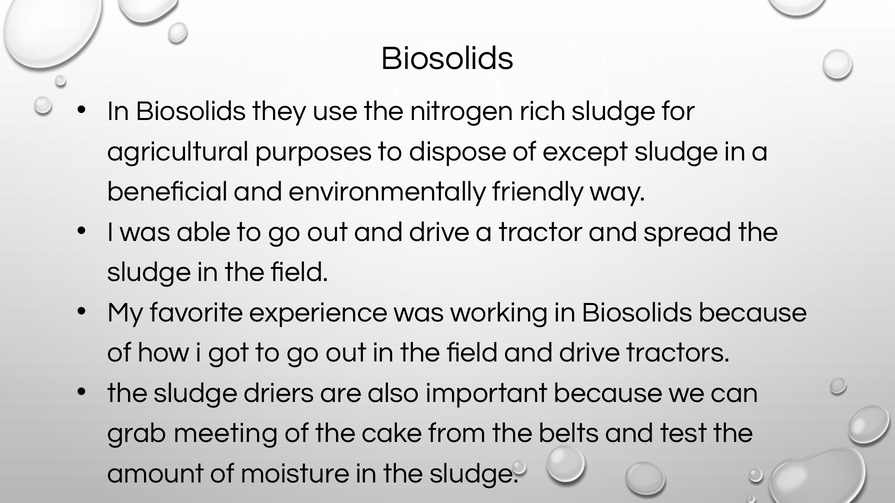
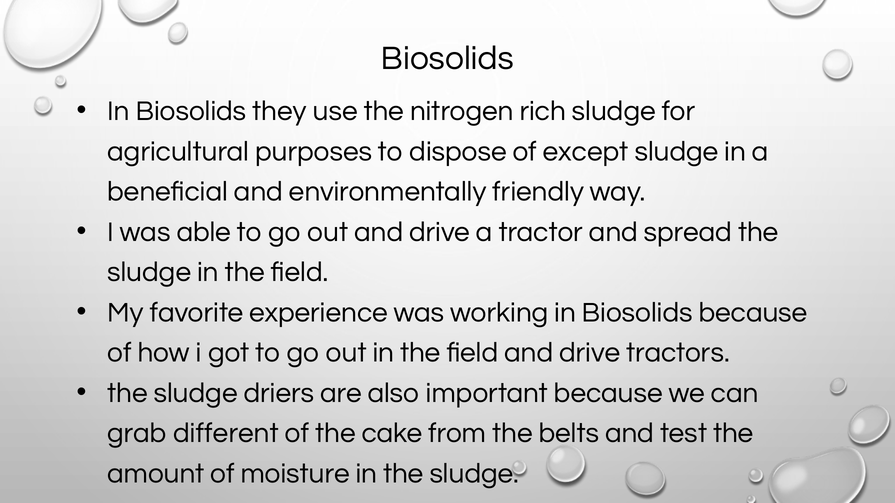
meeting: meeting -> different
